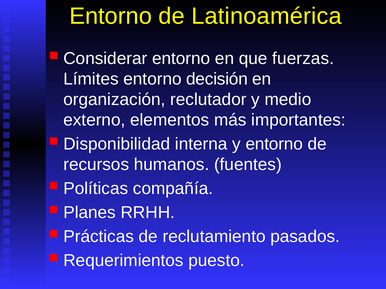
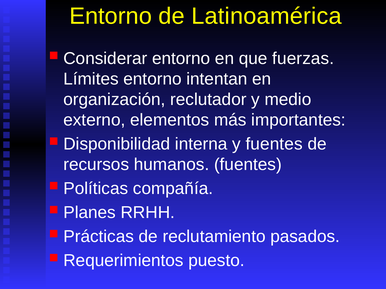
decisión: decisión -> intentan
y entorno: entorno -> fuentes
